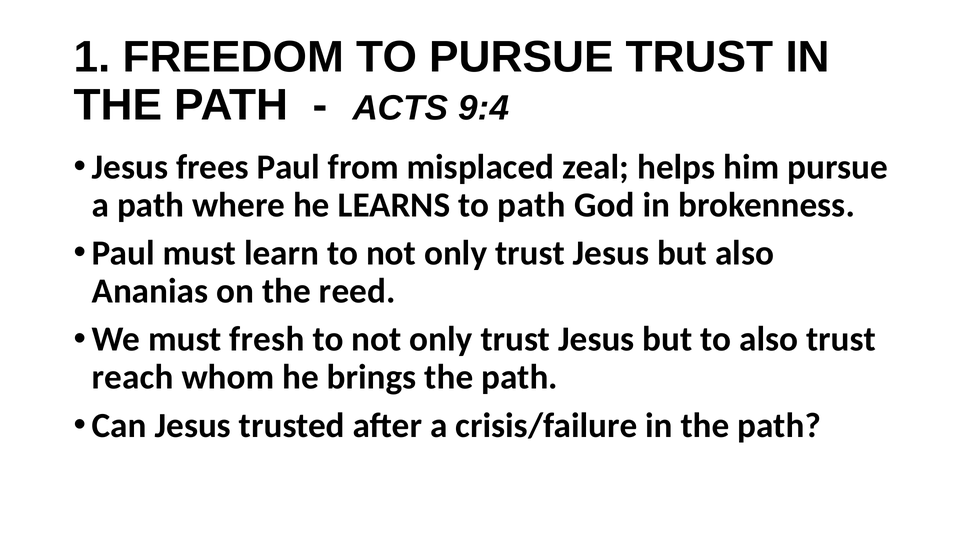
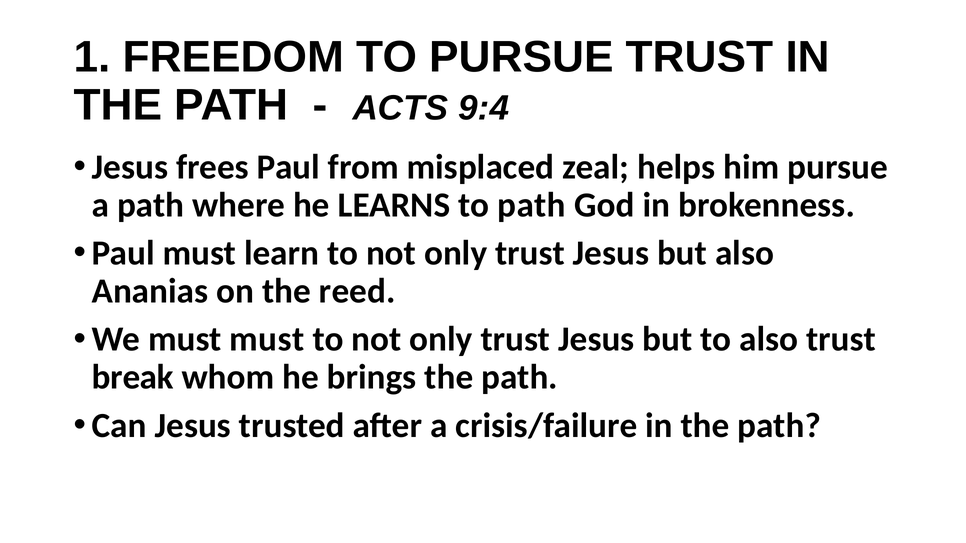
must fresh: fresh -> must
reach: reach -> break
